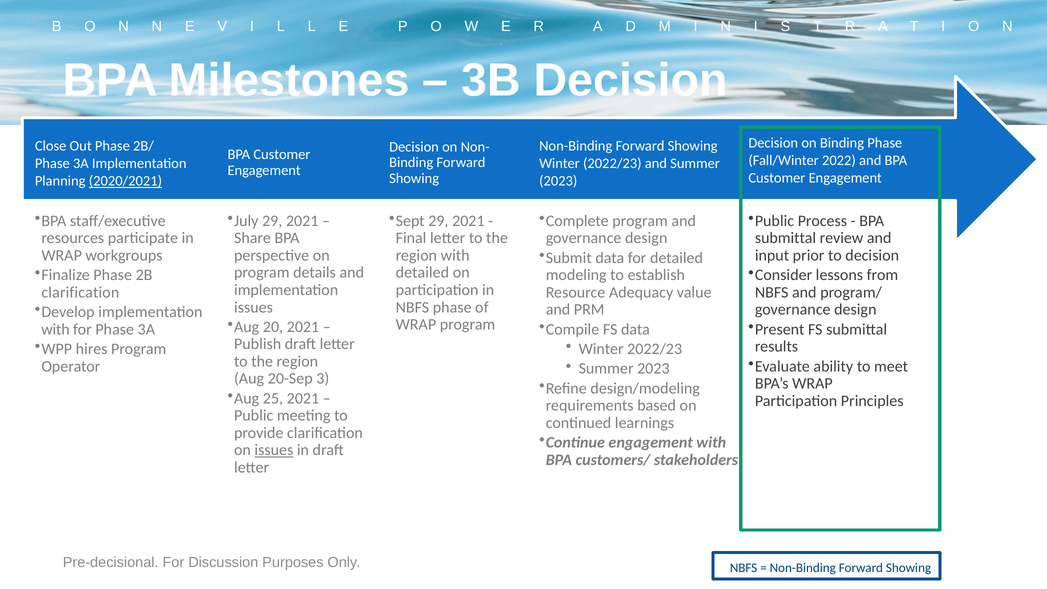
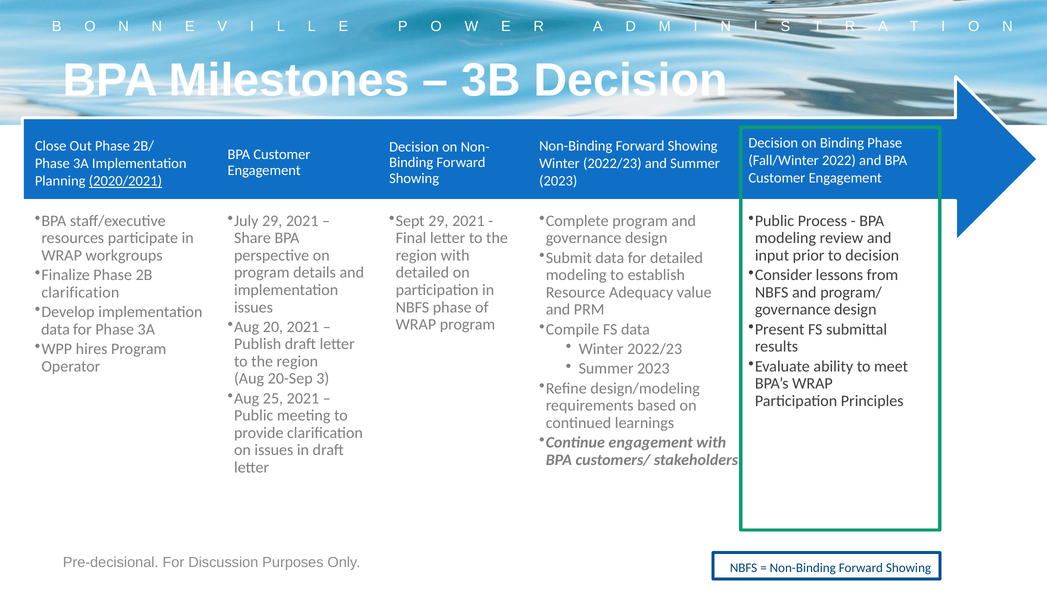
submittal at (786, 238): submittal -> modeling
with at (56, 329): with -> data
issues at (274, 450) underline: present -> none
